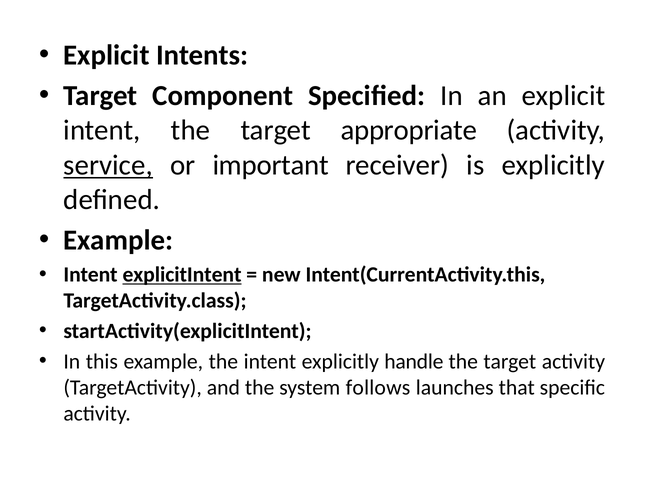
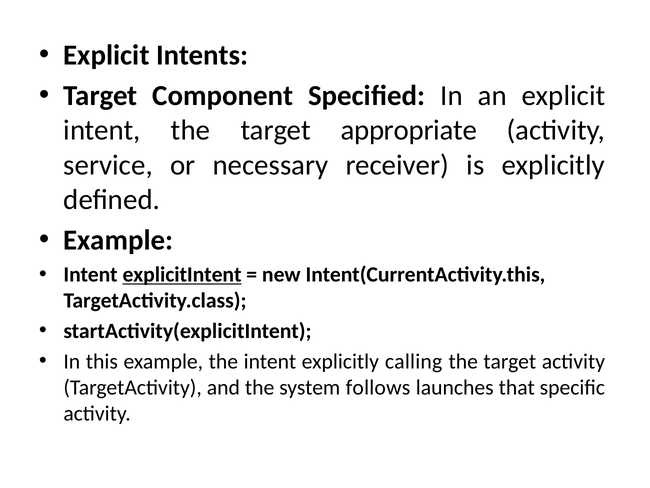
service underline: present -> none
important: important -> necessary
handle: handle -> calling
